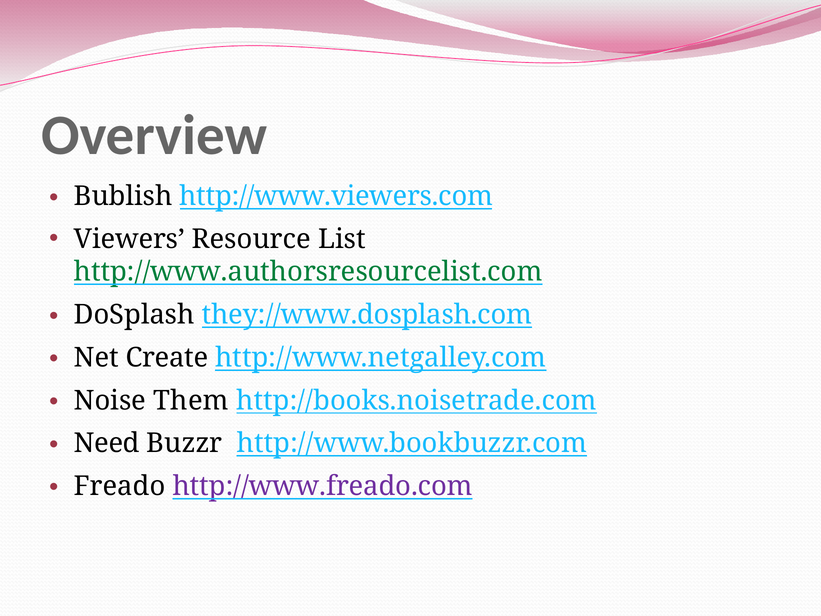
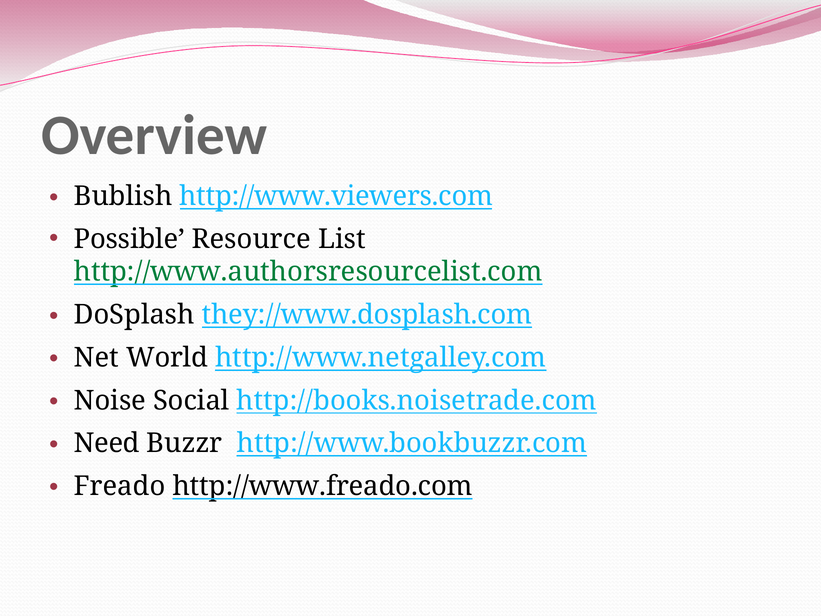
Viewers: Viewers -> Possible
Create: Create -> World
Them: Them -> Social
http://www.freado.com colour: purple -> black
